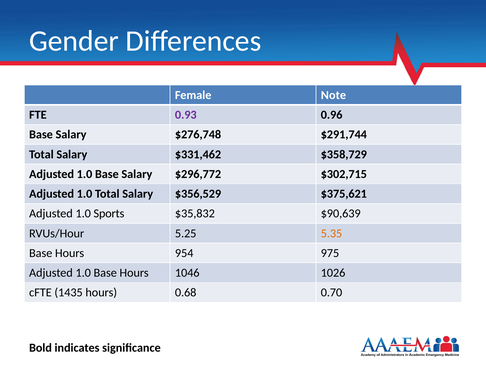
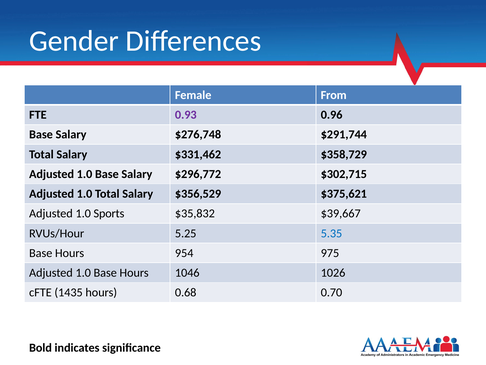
Note: Note -> From
$90,639: $90,639 -> $39,667
5.35 colour: orange -> blue
